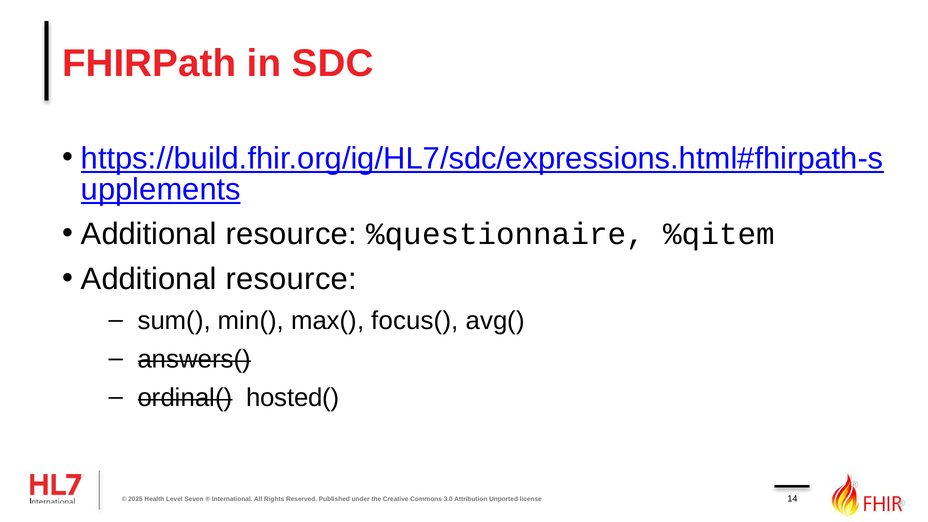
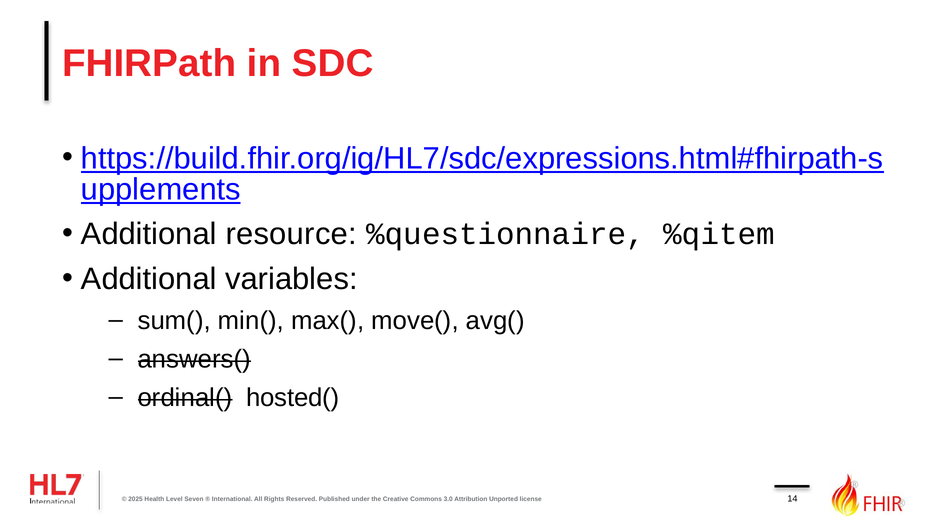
resource at (291, 279): resource -> variables
focus(: focus( -> move(
